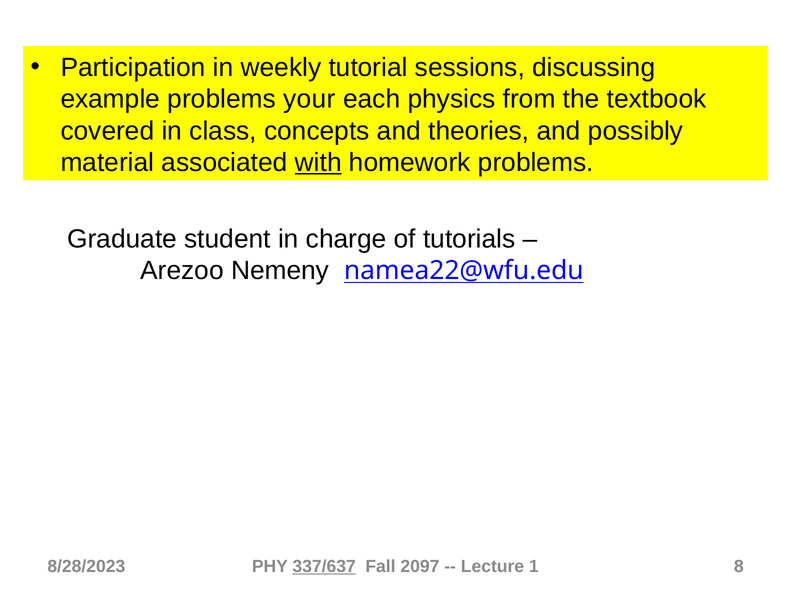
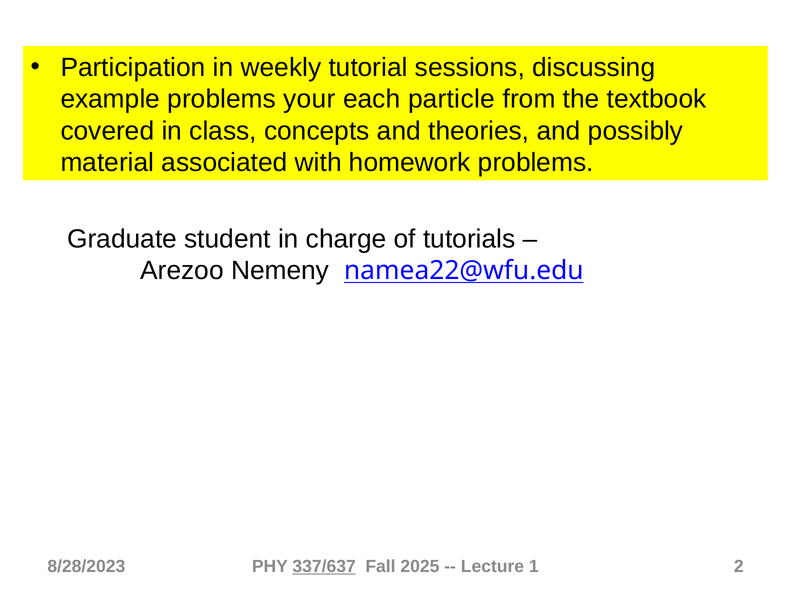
physics: physics -> particle
with underline: present -> none
2097: 2097 -> 2025
8: 8 -> 2
